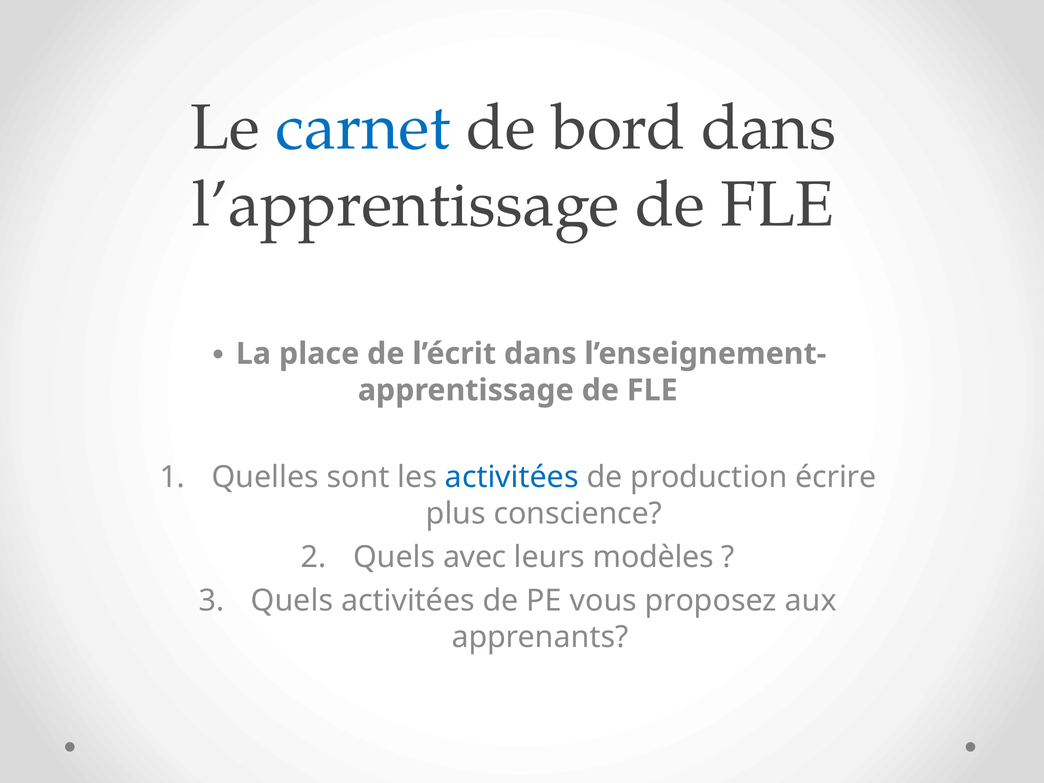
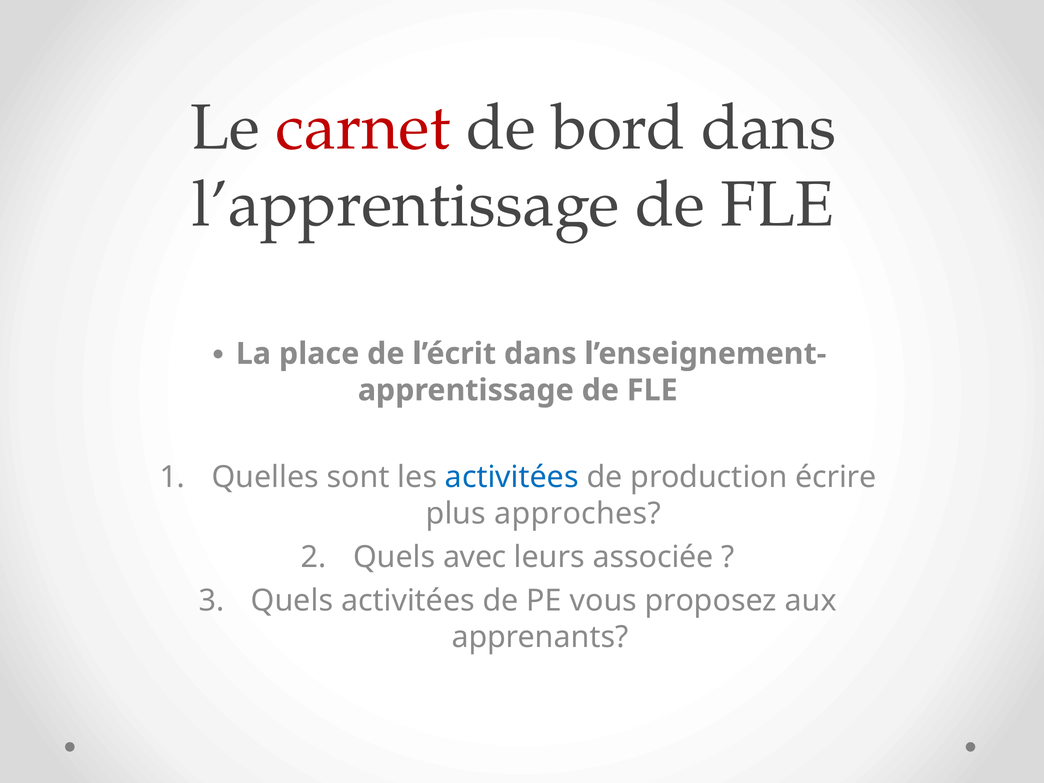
carnet colour: blue -> red
conscience: conscience -> approches
modèles: modèles -> associée
